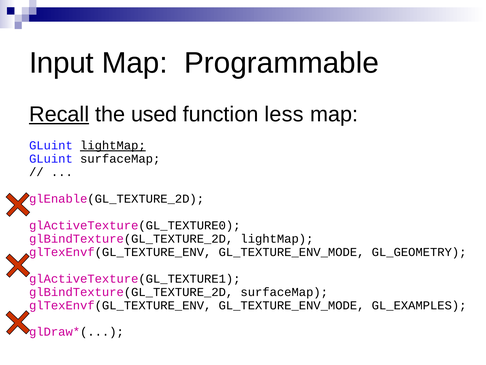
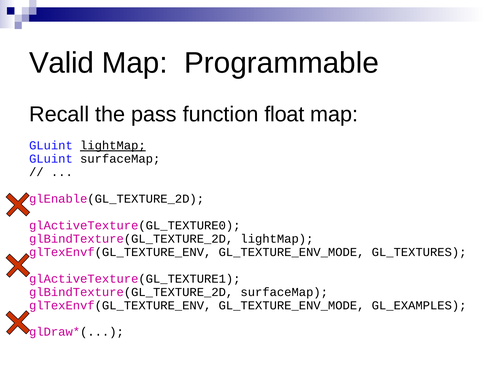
Input: Input -> Valid
Recall underline: present -> none
used: used -> pass
less: less -> float
GL_GEOMETRY: GL_GEOMETRY -> GL_TEXTURES
